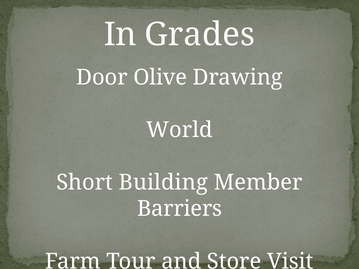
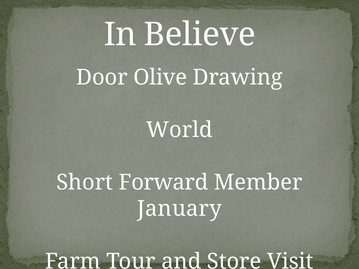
Grades: Grades -> Believe
Building: Building -> Forward
Barriers: Barriers -> January
